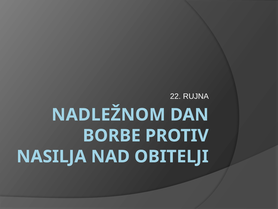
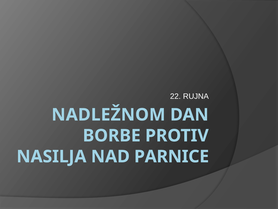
OBITELJI: OBITELJI -> PARNICE
